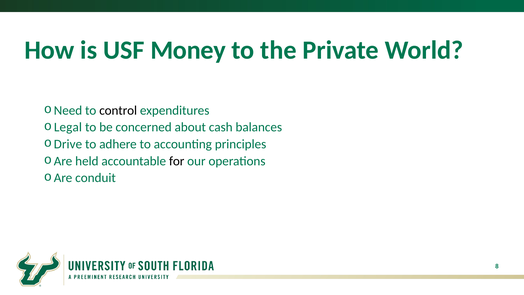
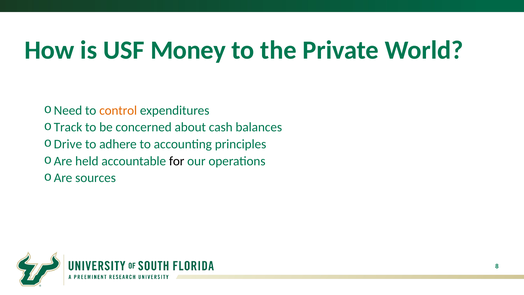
control colour: black -> orange
Legal: Legal -> Track
conduit: conduit -> sources
